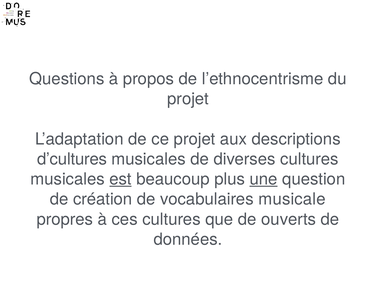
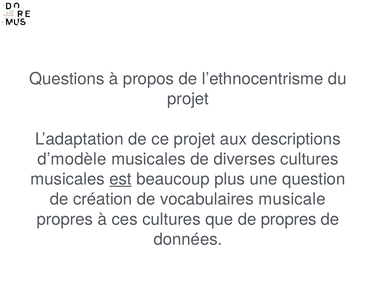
d’cultures: d’cultures -> d’modèle
une underline: present -> none
de ouverts: ouverts -> propres
